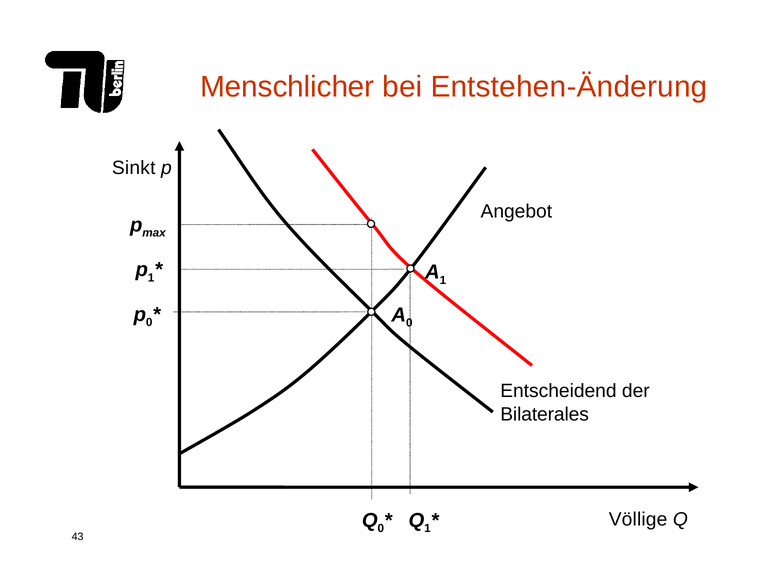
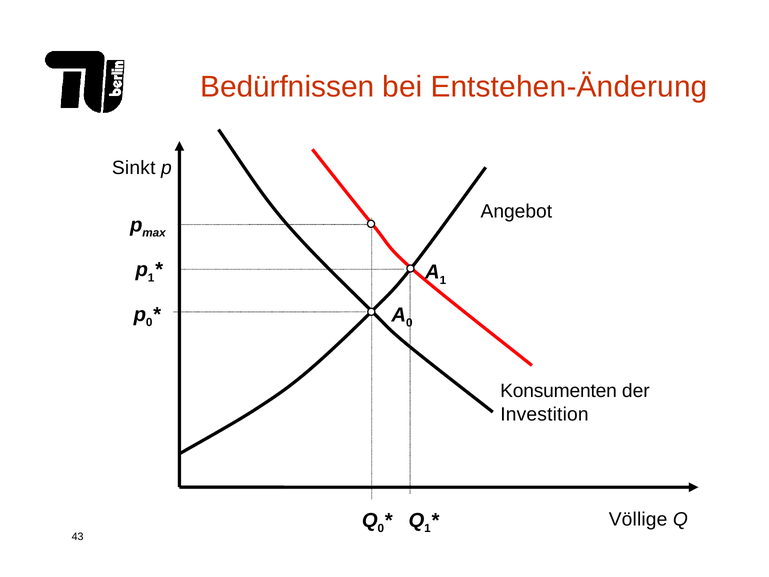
Menschlicher: Menschlicher -> Bedürfnissen
Entscheidend: Entscheidend -> Konsumenten
Bilaterales: Bilaterales -> Investition
